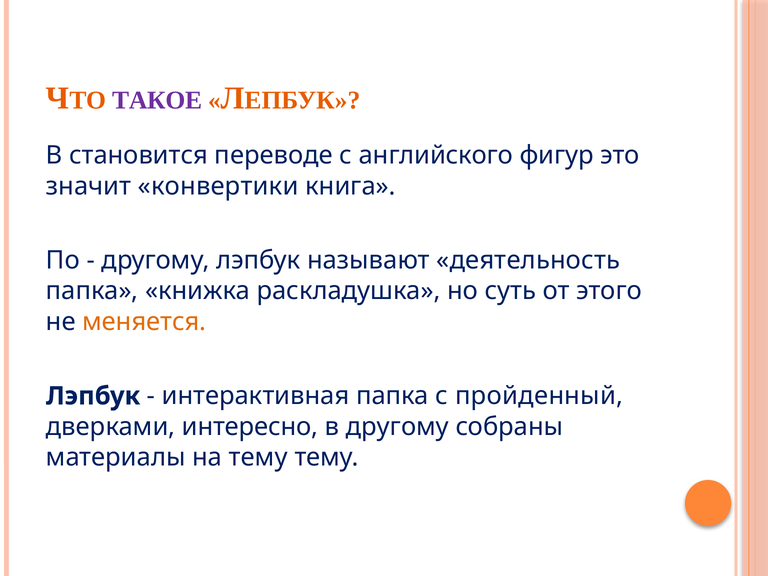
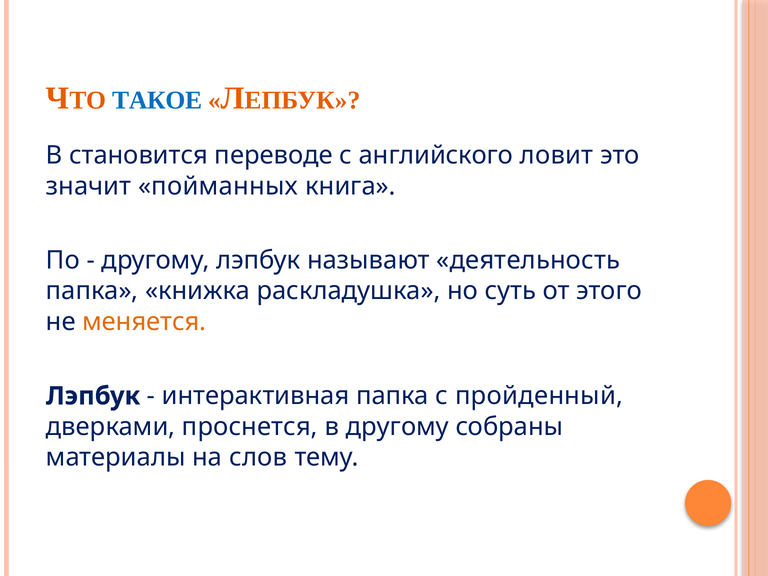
ТАКОЕ colour: purple -> blue
фигур: фигур -> ловит
конвертики: конвертики -> пойманных
интересно: интересно -> проснется
на тему: тему -> слов
